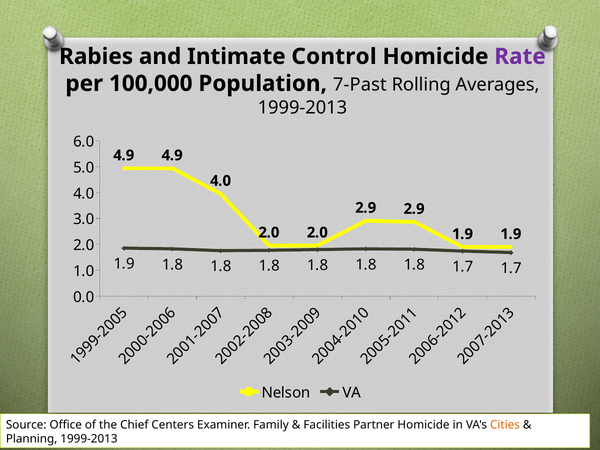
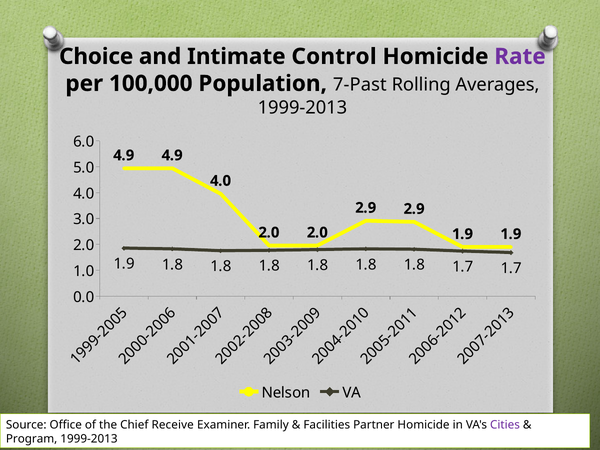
Rabies: Rabies -> Choice
Centers: Centers -> Receive
Cities colour: orange -> purple
Planning: Planning -> Program
